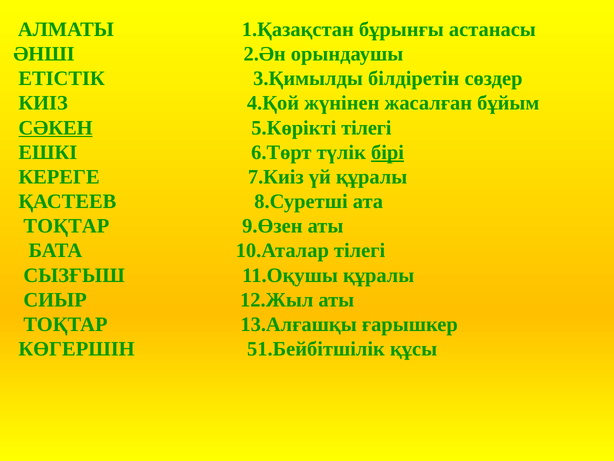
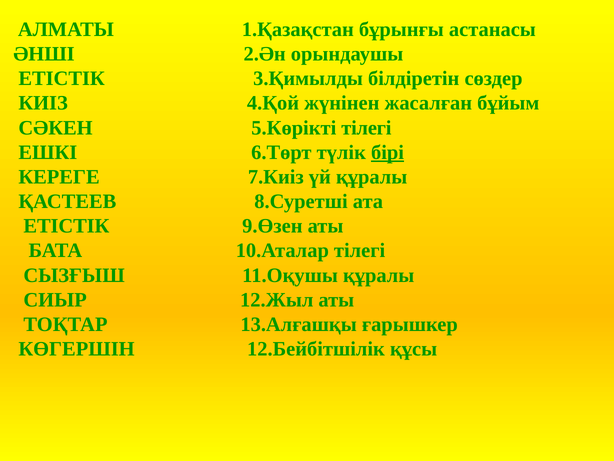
СӘКЕН underline: present -> none
ТОҚТАР at (66, 226): ТОҚТАР -> ЕТІСТІК
51.Бейбітшілік: 51.Бейбітшілік -> 12.Бейбітшілік
